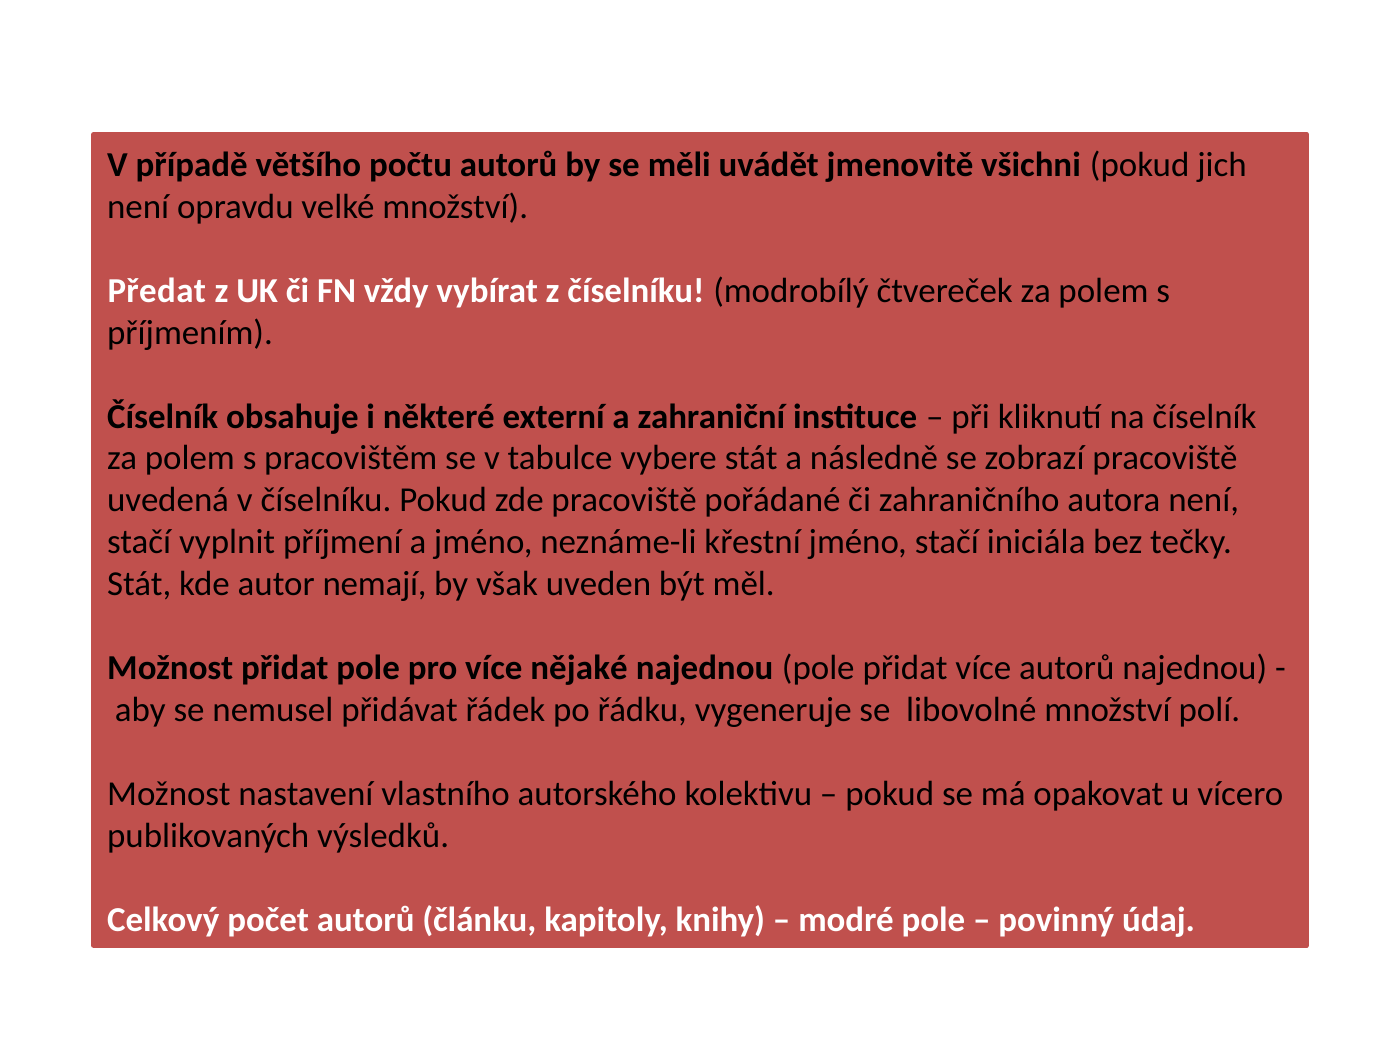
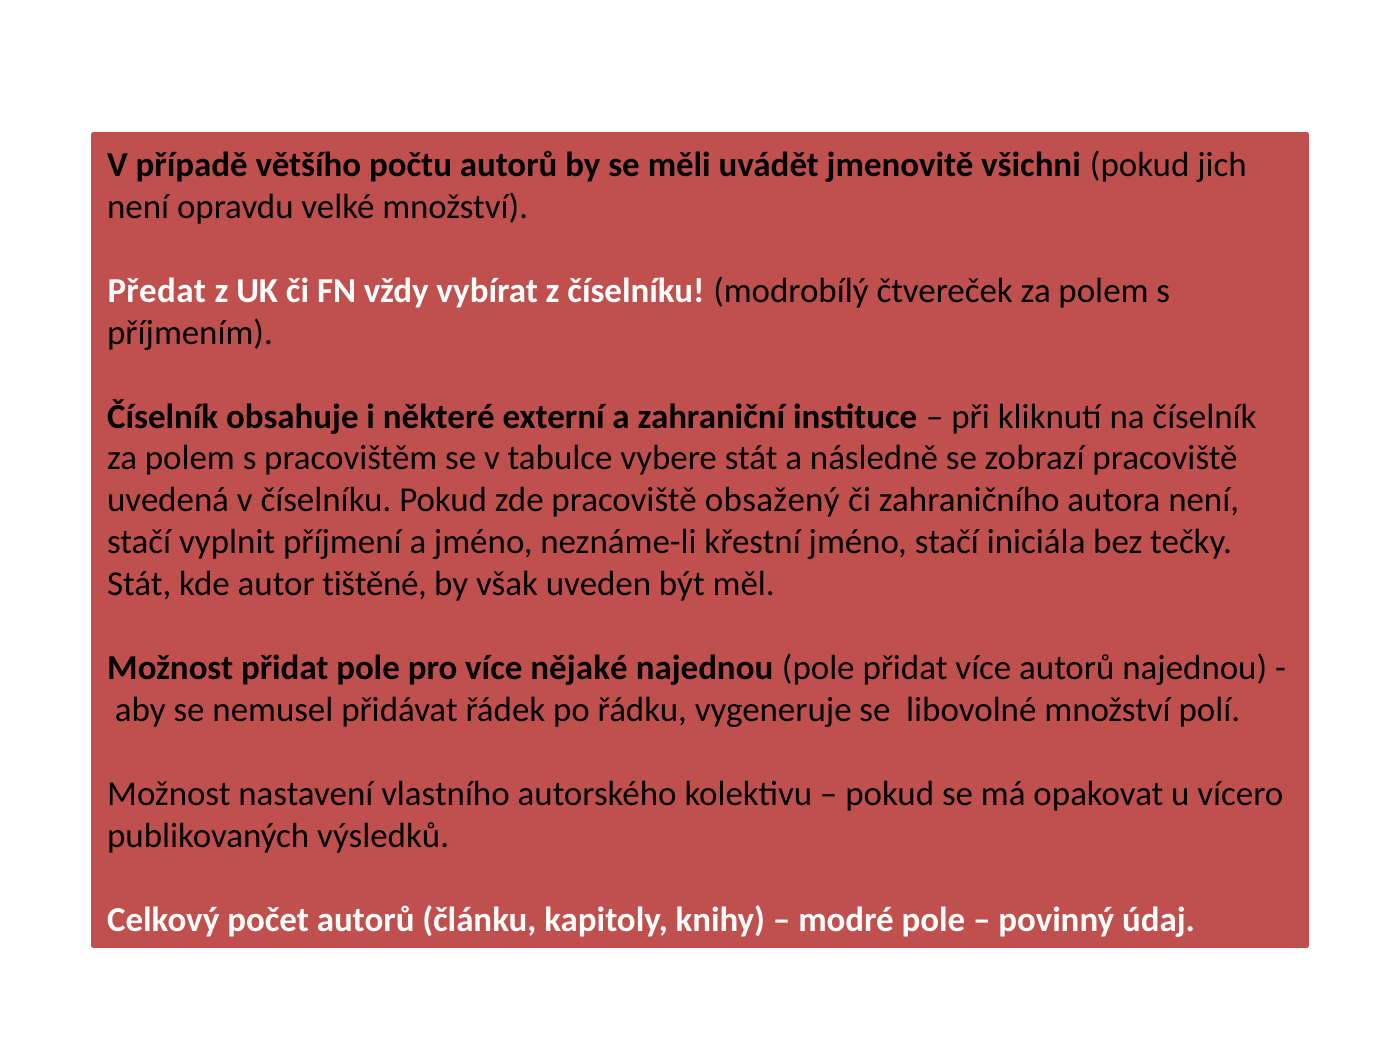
pořádané: pořádané -> obsažený
nemají: nemají -> tištěné
